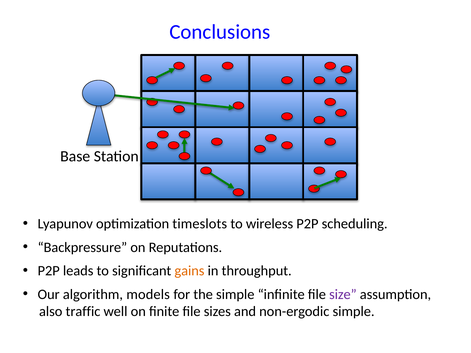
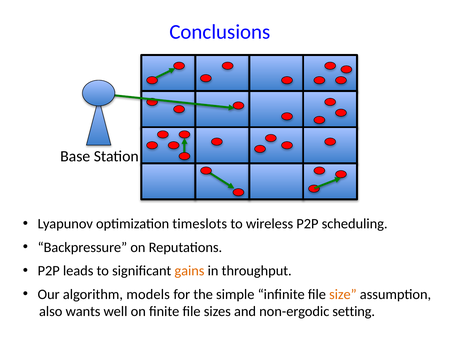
size colour: purple -> orange
traffic: traffic -> wants
non-ergodic simple: simple -> setting
